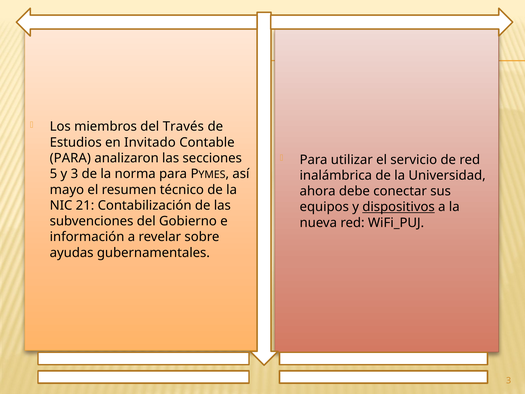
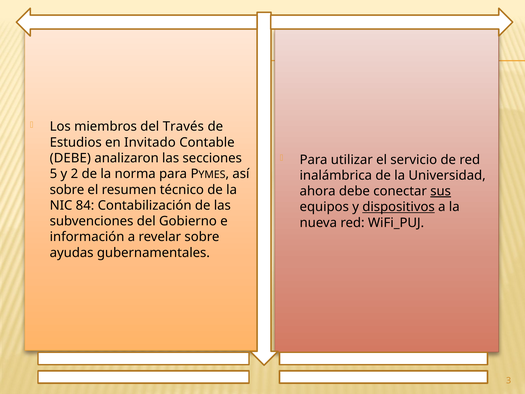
PARA at (70, 158): PARA -> DEBE
y 3: 3 -> 2
mayo at (67, 190): mayo -> sobre
sus underline: none -> present
21: 21 -> 84
